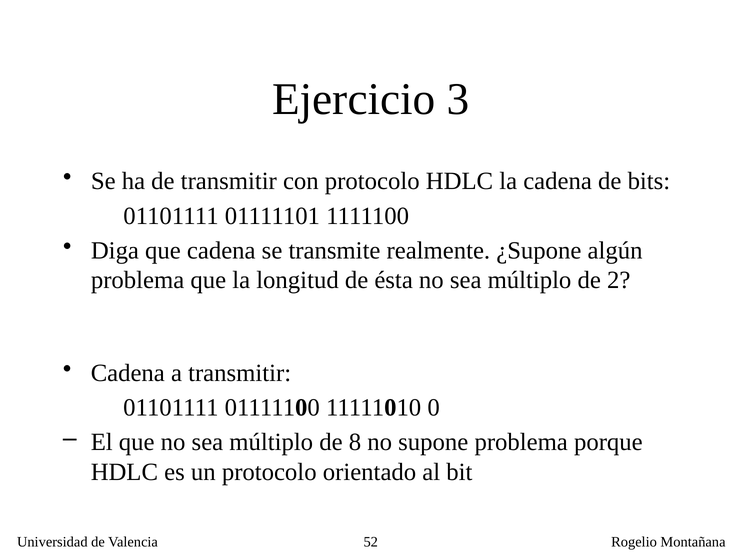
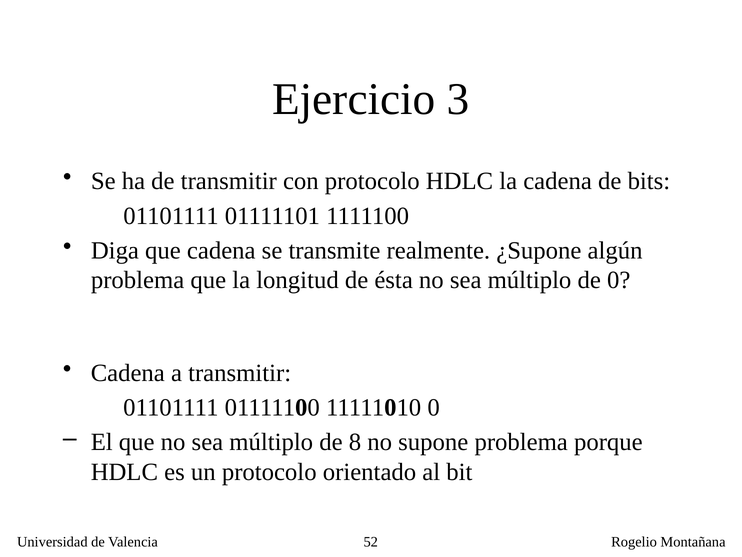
de 2: 2 -> 0
